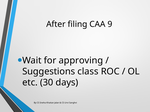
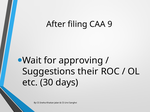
class: class -> their
